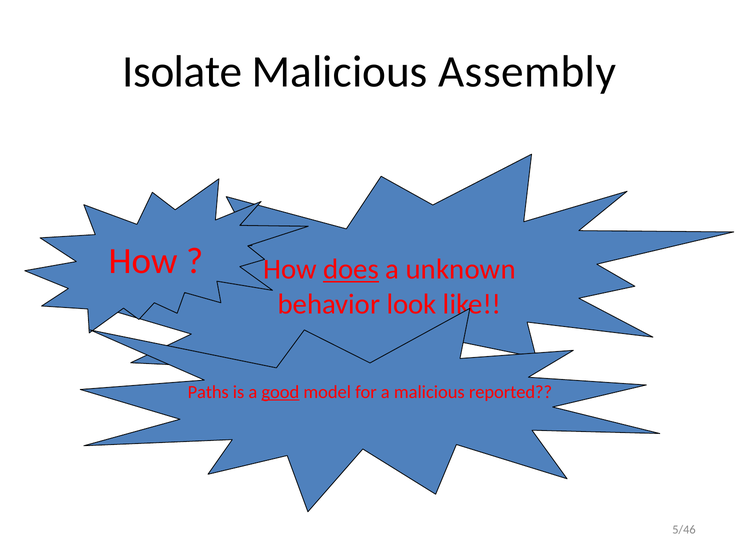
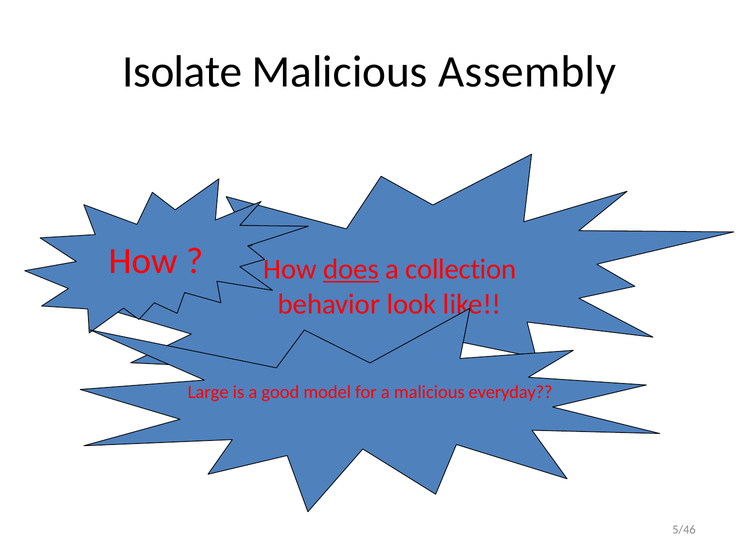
unknown: unknown -> collection
Paths: Paths -> Large
good underline: present -> none
reported: reported -> everyday
